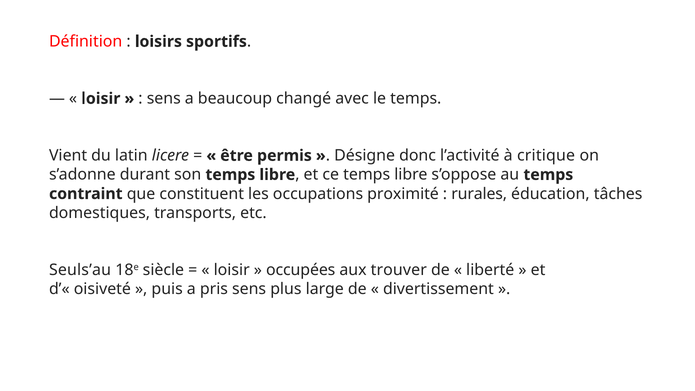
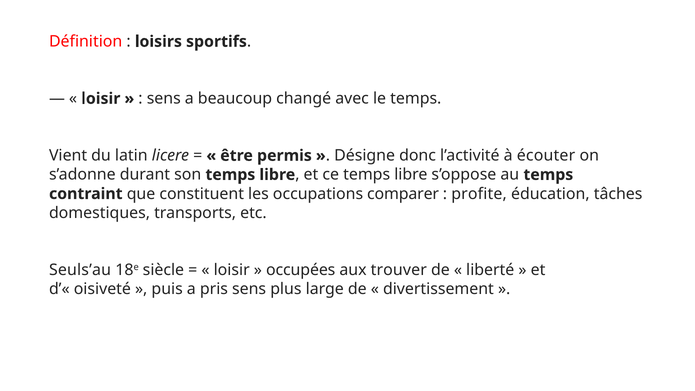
critique: critique -> écouter
proximité: proximité -> comparer
rurales: rurales -> profite
